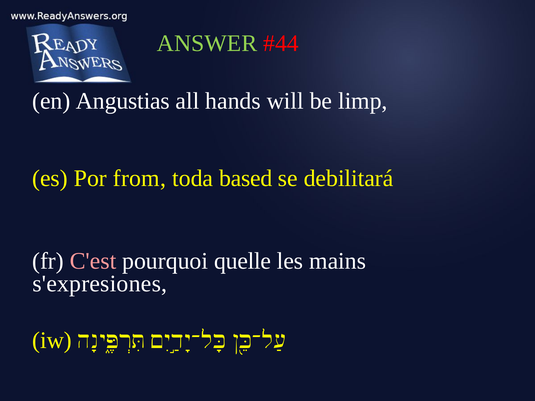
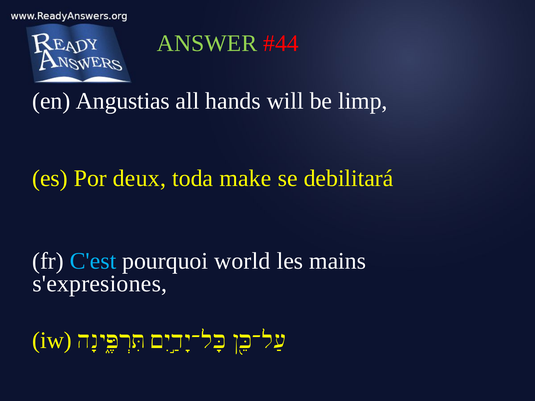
from: from -> deux
based: based -> make
C'est colour: pink -> light blue
quelle: quelle -> world
